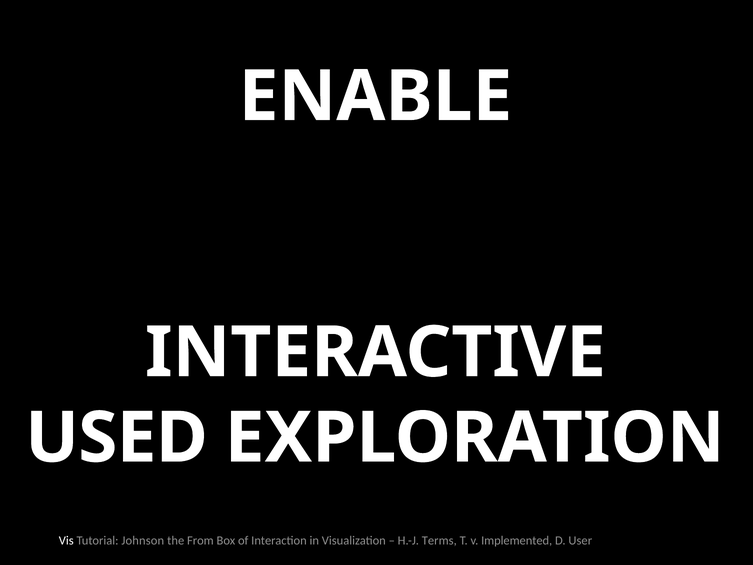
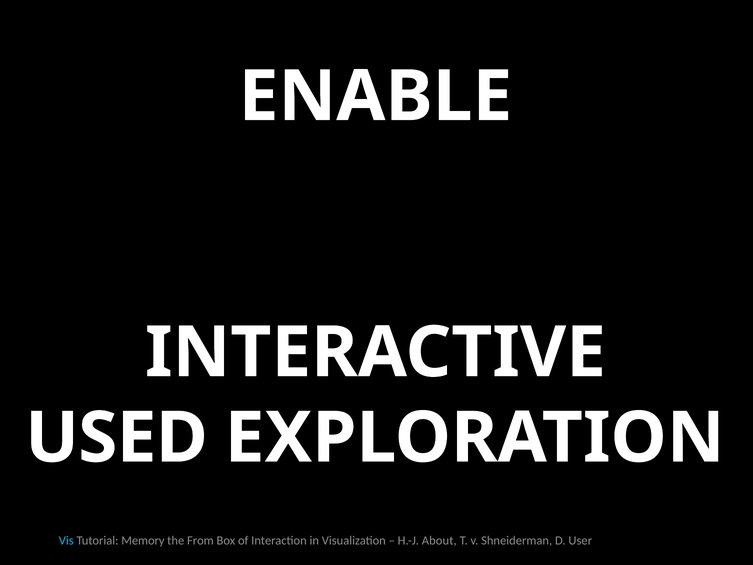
Vis colour: white -> light blue
Johnson: Johnson -> Memory
Terms: Terms -> About
Implemented: Implemented -> Shneiderman
